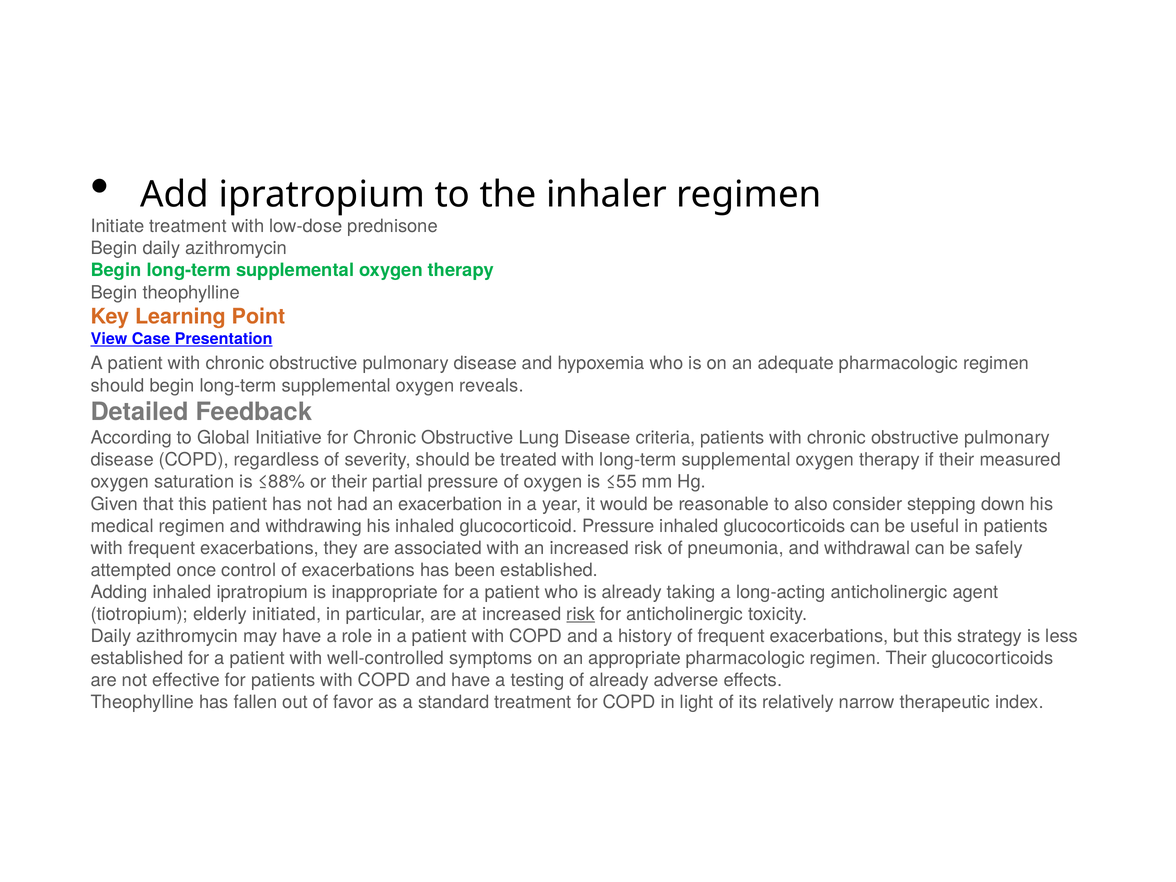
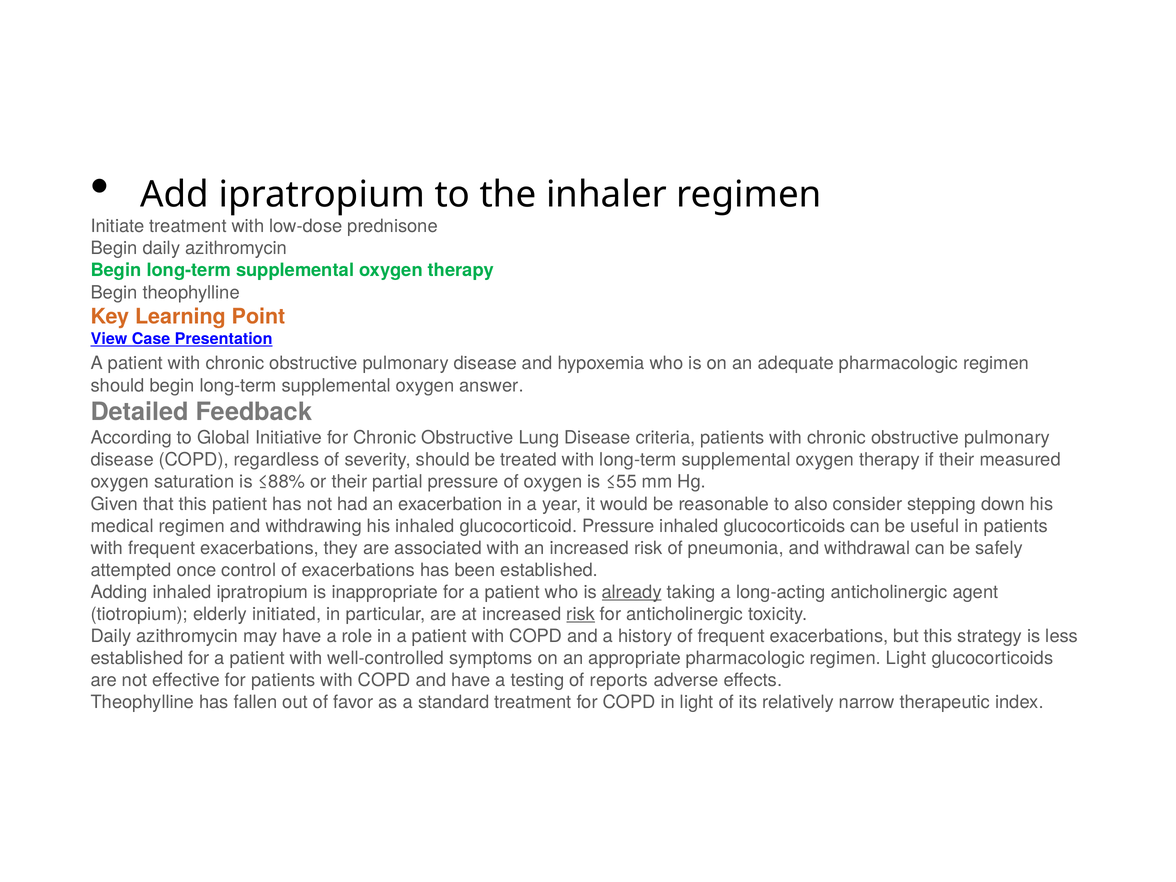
reveals: reveals -> answer
already at (632, 592) underline: none -> present
regimen Their: Their -> Light
of already: already -> reports
